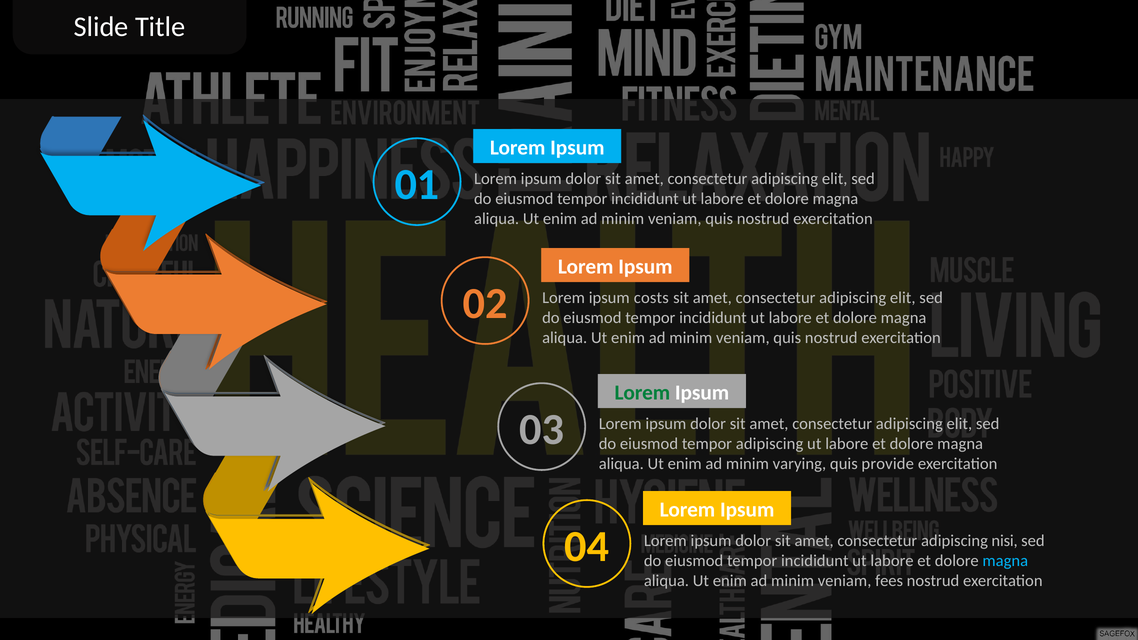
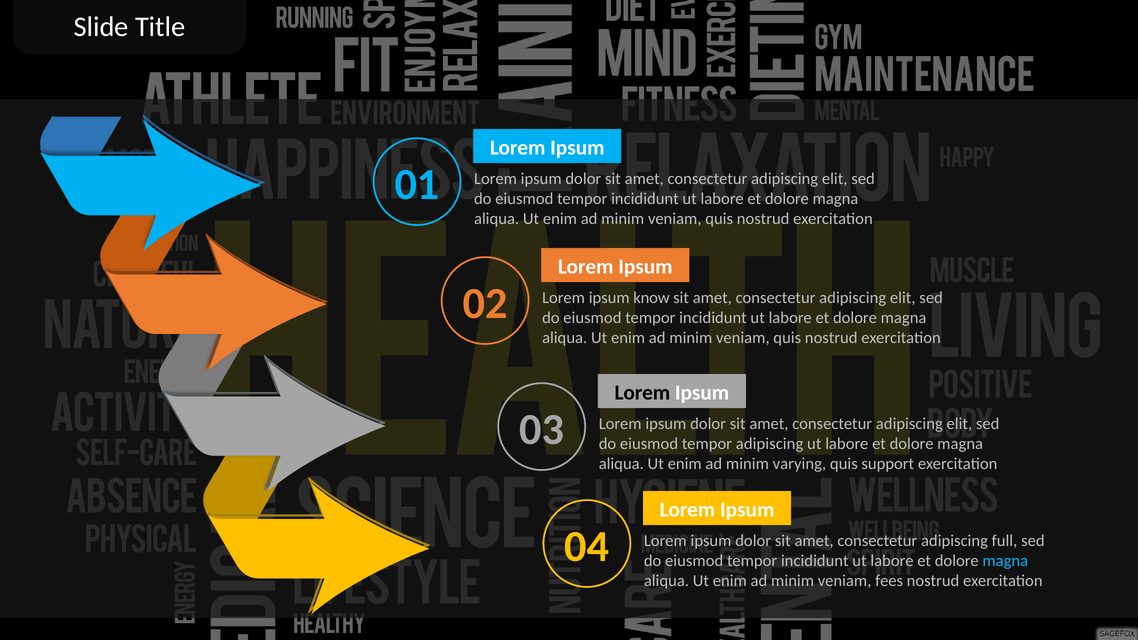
costs: costs -> know
Lorem at (642, 393) colour: green -> black
provide: provide -> support
nisi: nisi -> full
